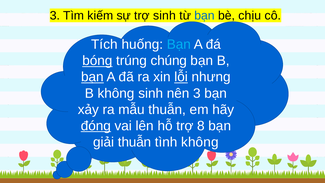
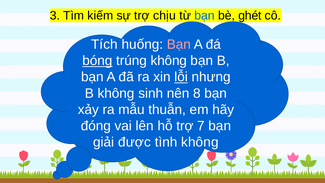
trợ sinh: sinh -> chịu
chịu: chịu -> ghét
Bạn at (179, 44) colour: light blue -> pink
trúng chúng: chúng -> không
bạn at (92, 77) underline: present -> none
nên 3: 3 -> 8
đóng underline: present -> none
8: 8 -> 7
giải thuẫn: thuẫn -> được
